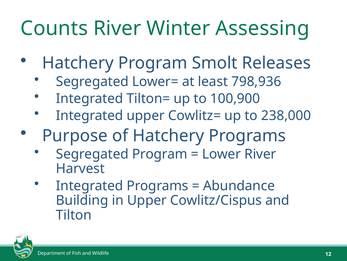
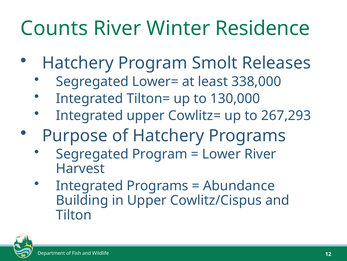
Assessing: Assessing -> Residence
798,936: 798,936 -> 338,000
100,900: 100,900 -> 130,000
238,000: 238,000 -> 267,293
